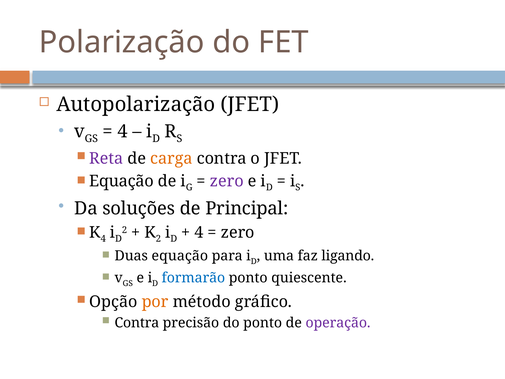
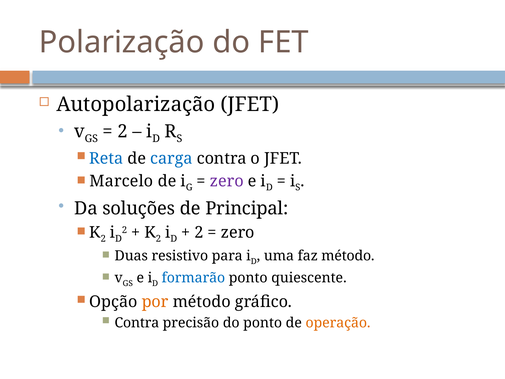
4 at (123, 131): 4 -> 2
Reta colour: purple -> blue
carga colour: orange -> blue
Equação at (122, 181): Equação -> Marcelo
4 at (103, 239): 4 -> 2
4 at (199, 232): 4 -> 2
Duas equação: equação -> resistivo
faz ligando: ligando -> método
operação colour: purple -> orange
